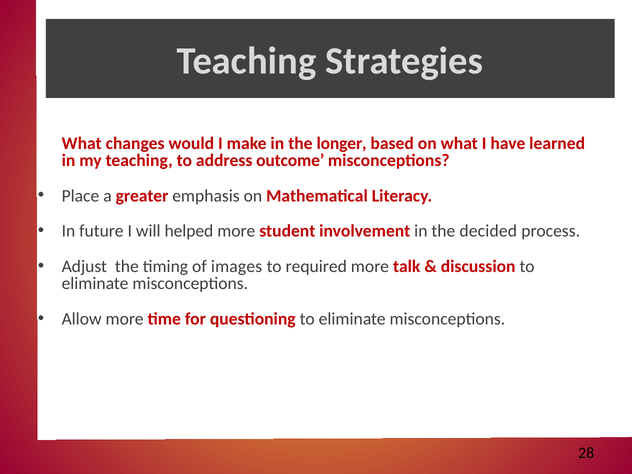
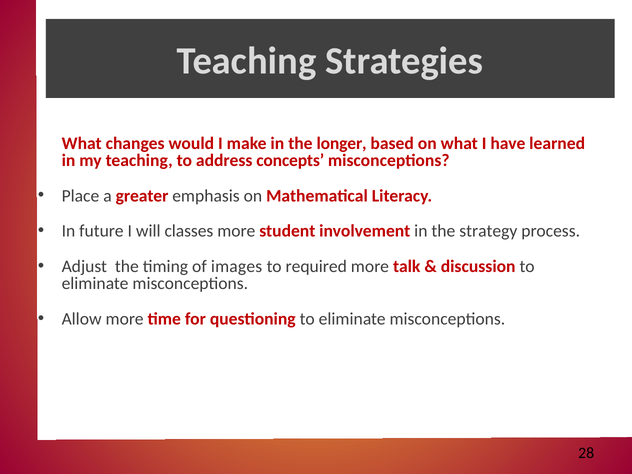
outcome: outcome -> concepts
helped: helped -> classes
decided: decided -> strategy
